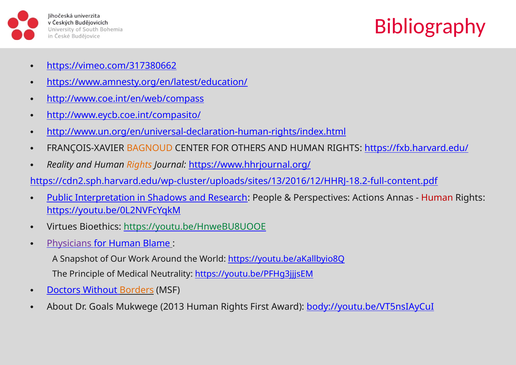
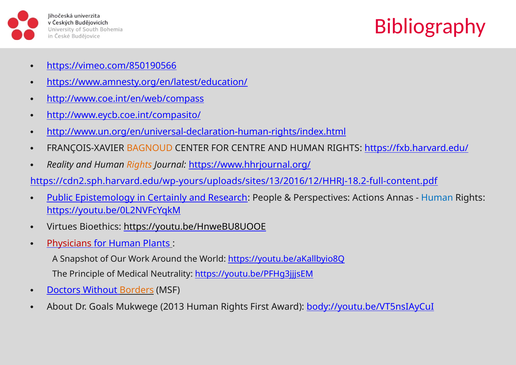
https://vimeo.com/317380662: https://vimeo.com/317380662 -> https://vimeo.com/850190566
OTHERS: OTHERS -> CENTRE
https://cdn2.sph.harvard.edu/wp-cluster/uploads/sites/13/2016/12/HHRJ-18.2-full-content.pdf: https://cdn2.sph.harvard.edu/wp-cluster/uploads/sites/13/2016/12/HHRJ-18.2-full-content.pdf -> https://cdn2.sph.harvard.edu/wp-yours/uploads/sites/13/2016/12/HHRJ-18.2-full-content.pdf
Interpretation: Interpretation -> Epistemology
Shadows: Shadows -> Certainly
Human at (437, 198) colour: red -> blue
https://youtu.be/HnweBU8UOOE colour: green -> black
Physicians colour: purple -> red
Blame: Blame -> Plants
